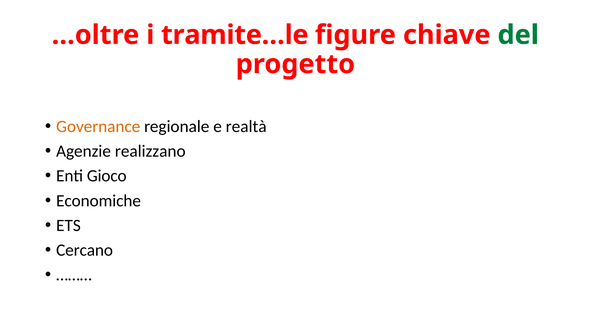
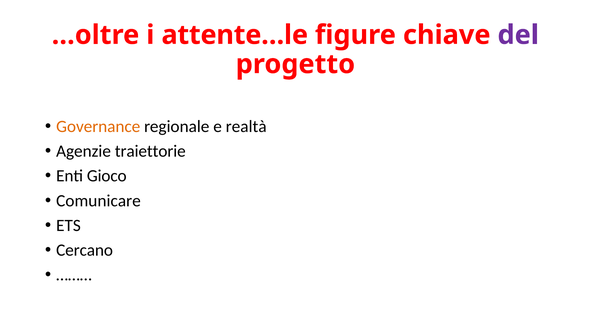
tramite…le: tramite…le -> attente…le
del colour: green -> purple
realizzano: realizzano -> traiettorie
Economiche: Economiche -> Comunicare
